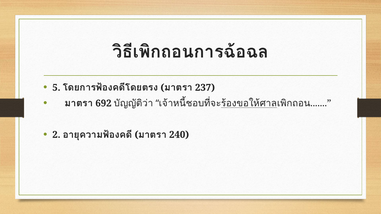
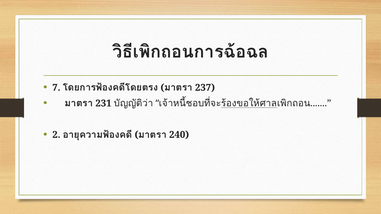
5: 5 -> 7
692: 692 -> 231
